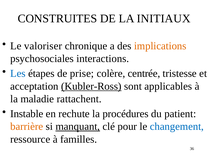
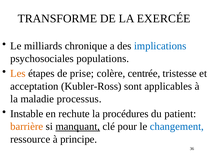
CONSTRUITES: CONSTRUITES -> TRANSFORME
INITIAUX: INITIAUX -> EXERCÉE
valoriser: valoriser -> milliards
implications colour: orange -> blue
interactions: interactions -> populations
Les colour: blue -> orange
Kubler-Ross underline: present -> none
rattachent: rattachent -> processus
familles: familles -> principe
